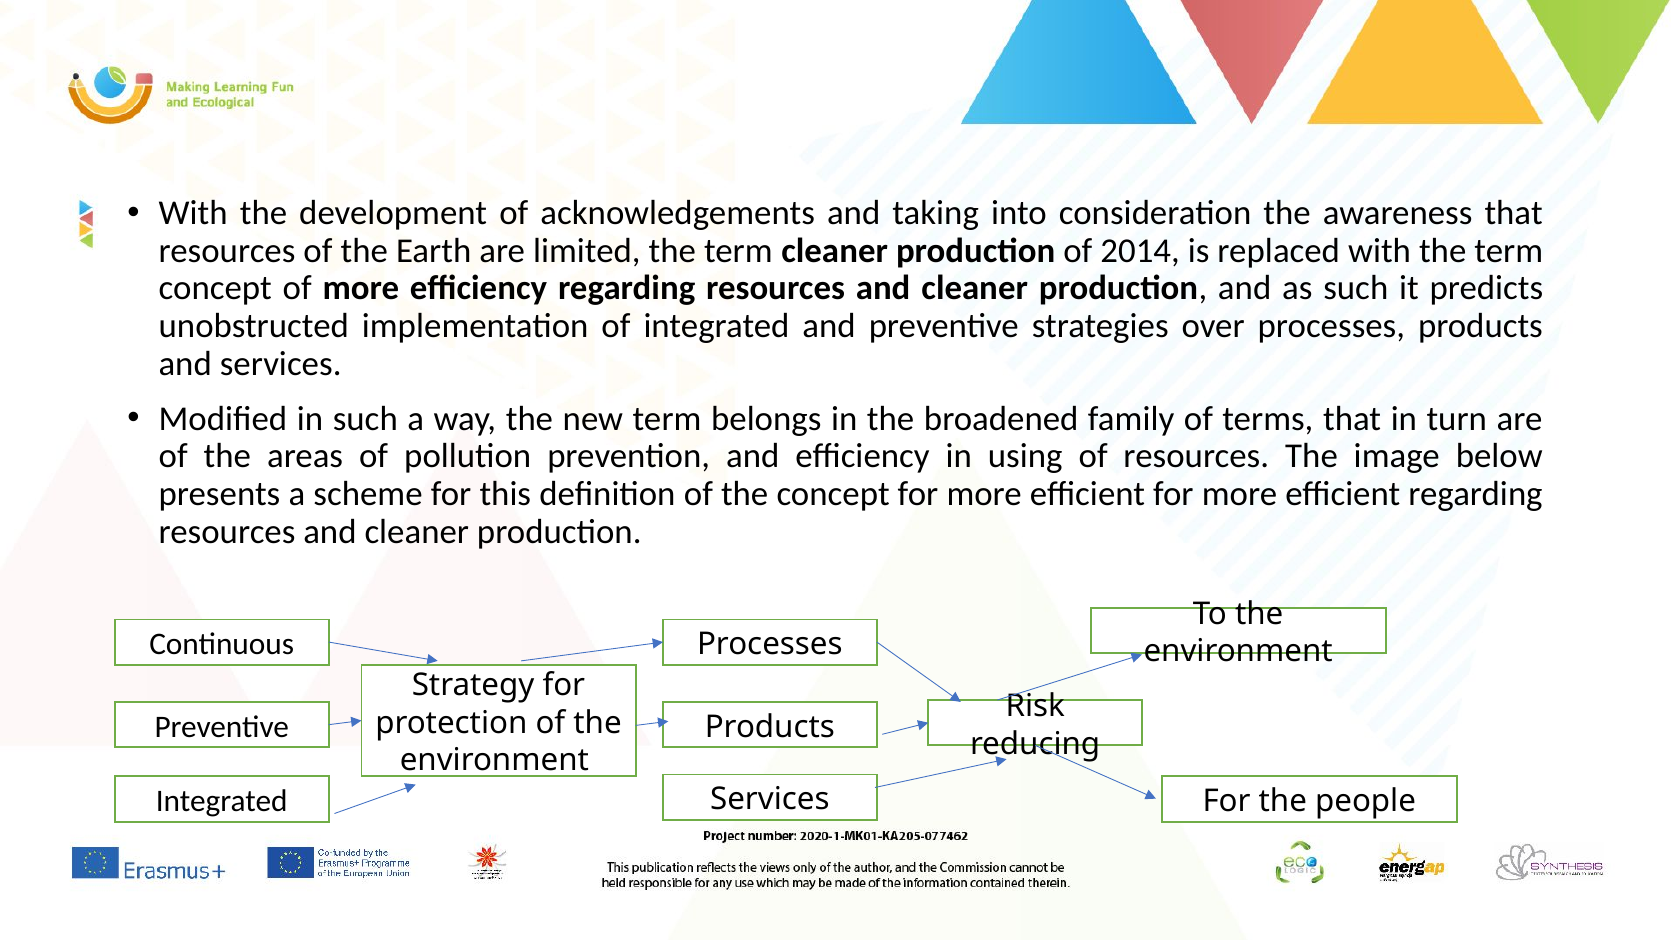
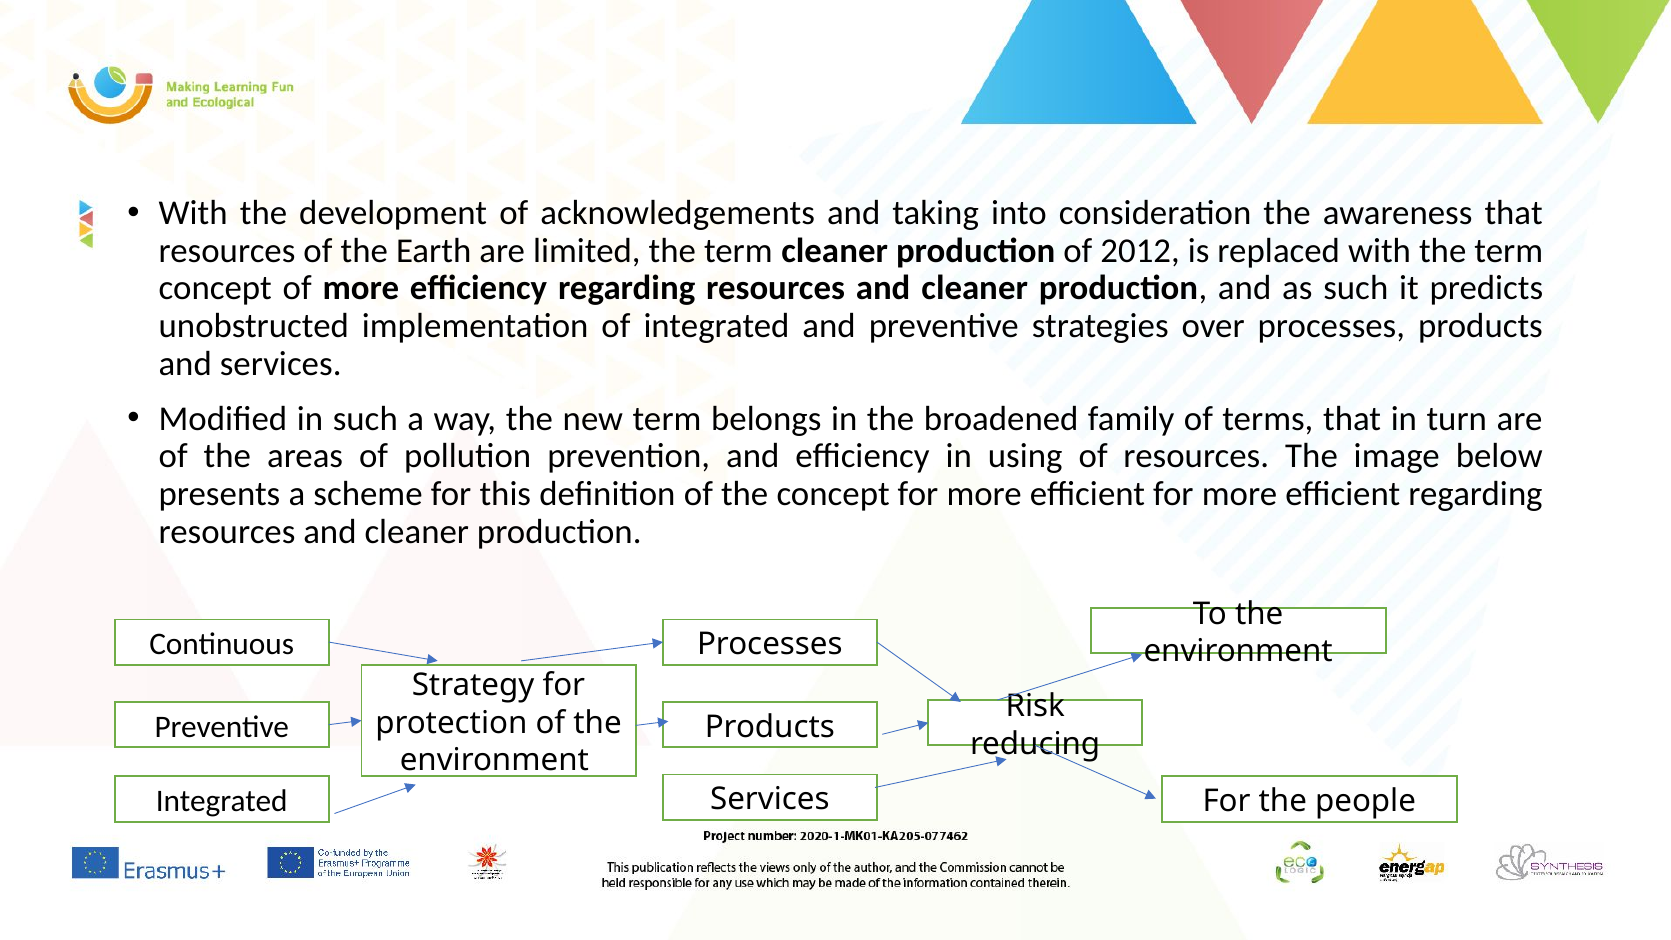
2014: 2014 -> 2012
